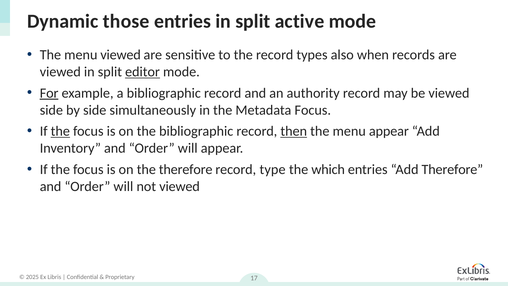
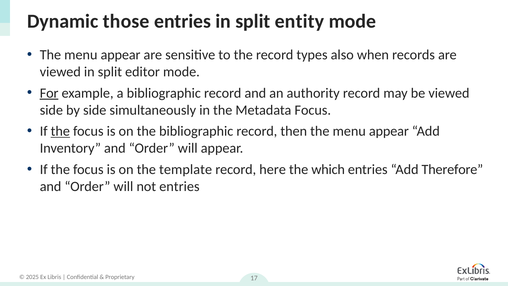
active: active -> entity
viewed at (121, 55): viewed -> appear
editor underline: present -> none
then underline: present -> none
the therefore: therefore -> template
type: type -> here
not viewed: viewed -> entries
